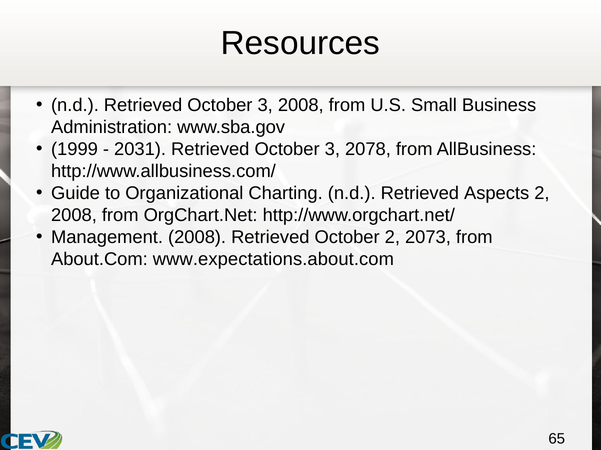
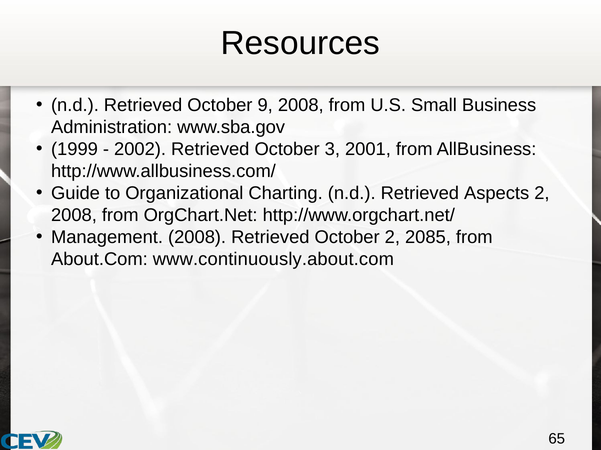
n.d Retrieved October 3: 3 -> 9
2031: 2031 -> 2002
2078: 2078 -> 2001
2073: 2073 -> 2085
www.expectations.about.com: www.expectations.about.com -> www.continuously.about.com
